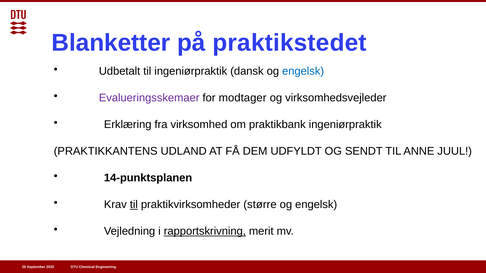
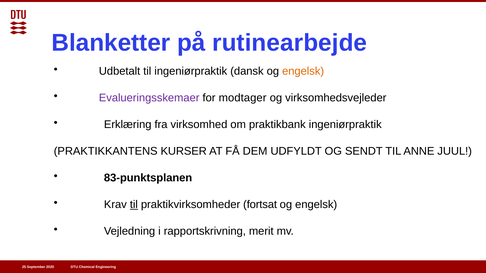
praktikstedet: praktikstedet -> rutinearbejde
engelsk at (303, 71) colour: blue -> orange
UDLAND: UDLAND -> KURSER
14-punktsplanen: 14-punktsplanen -> 83-punktsplanen
større: større -> fortsat
rapportskrivning underline: present -> none
